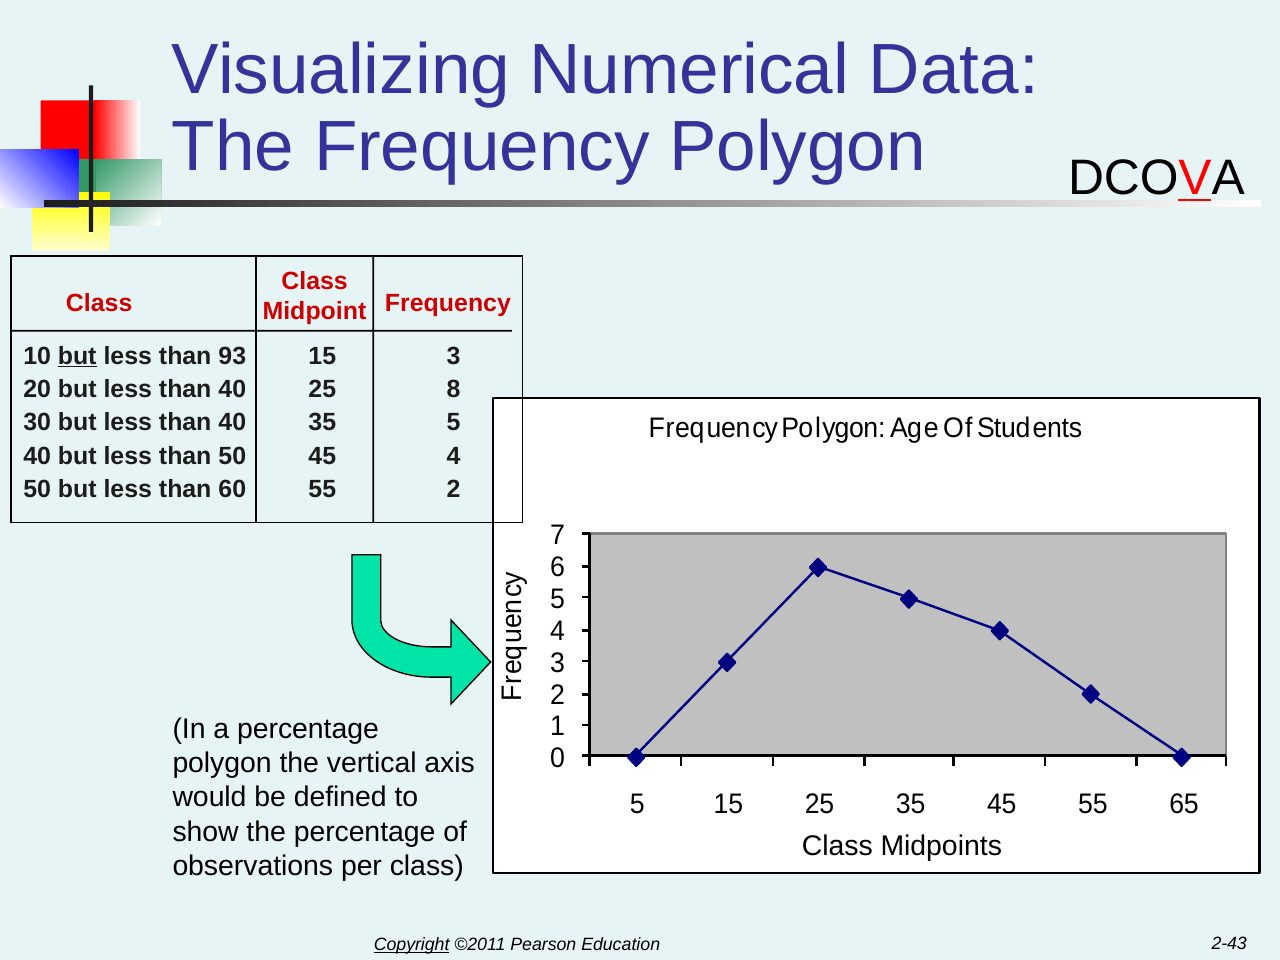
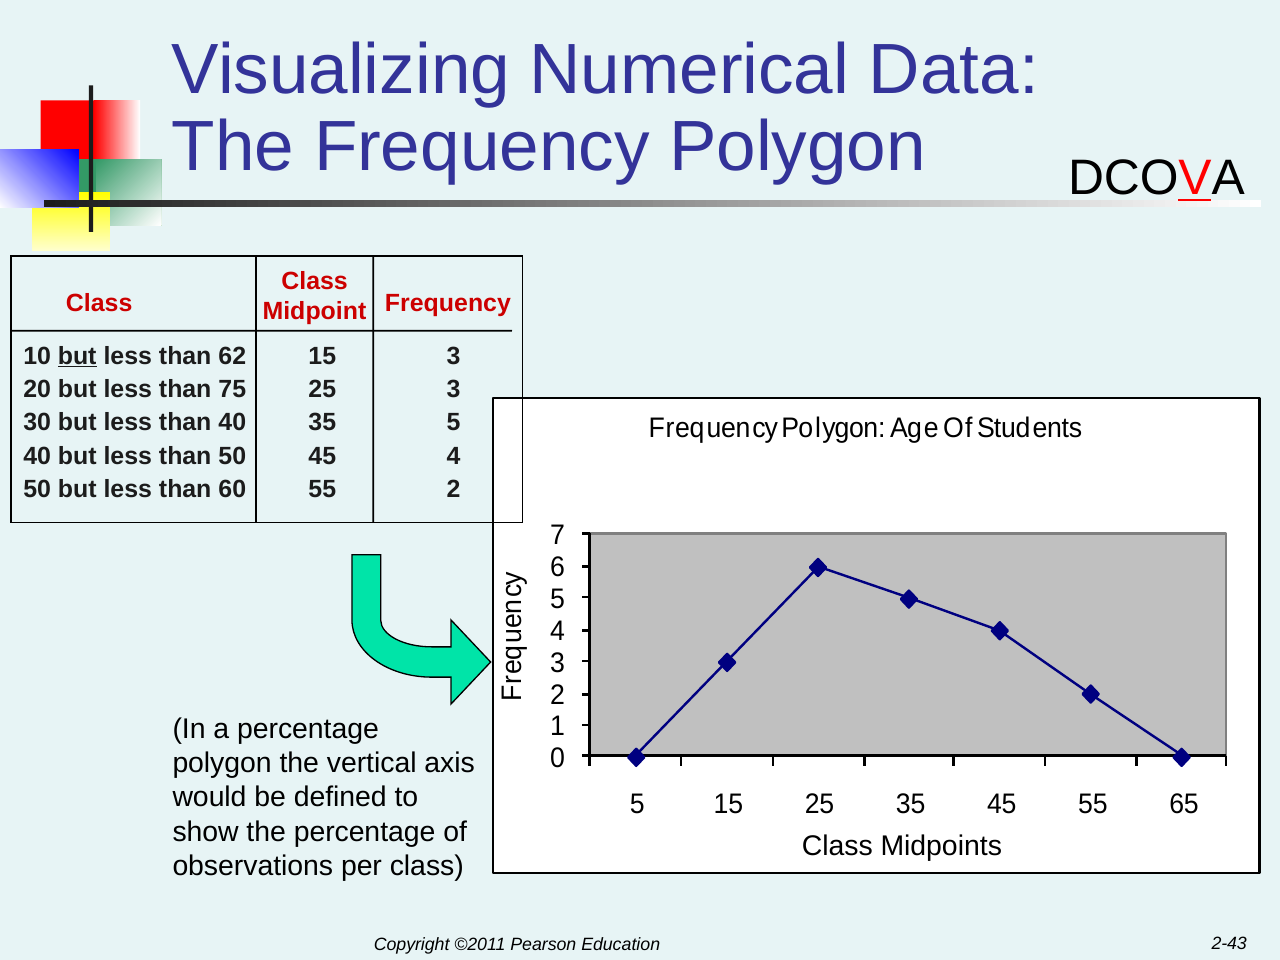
93: 93 -> 62
40 at (232, 389): 40 -> 75
25 8: 8 -> 3
Copyright underline: present -> none
